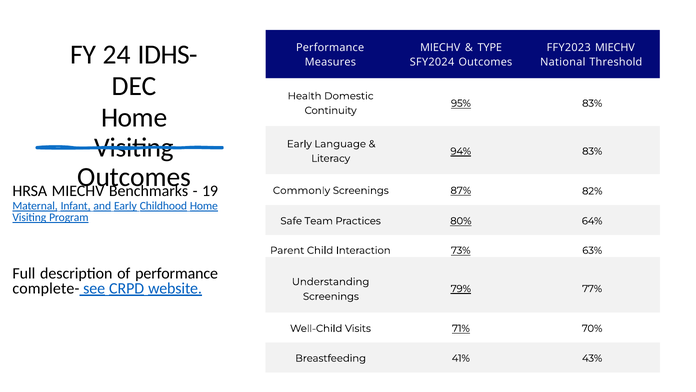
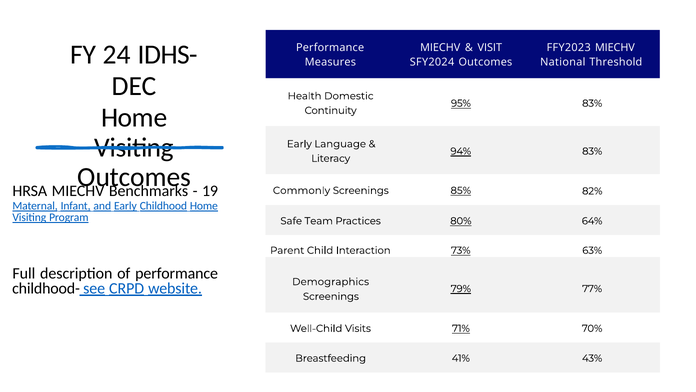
TYPE: TYPE -> VISIT
87%: 87% -> 85%
Understanding: Understanding -> Demographics
complete-: complete- -> childhood-
